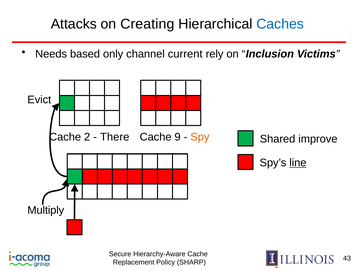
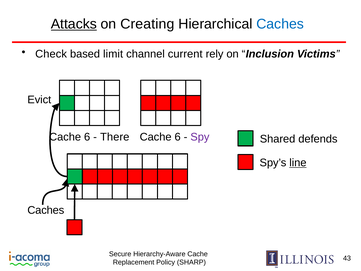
Attacks underline: none -> present
Needs: Needs -> Check
only: only -> limit
2 at (87, 137): 2 -> 6
9 at (178, 137): 9 -> 6
Spy colour: orange -> purple
improve: improve -> defends
Multiply at (46, 210): Multiply -> Caches
